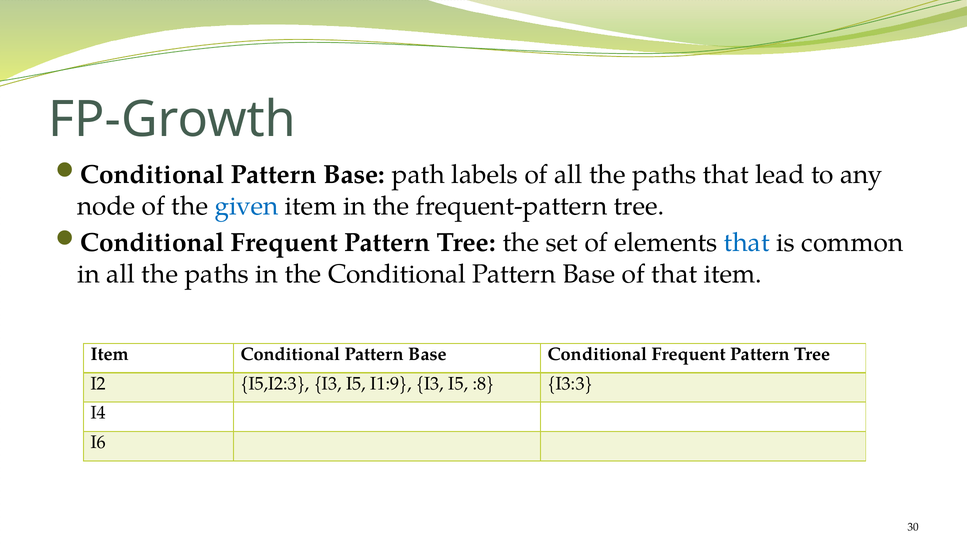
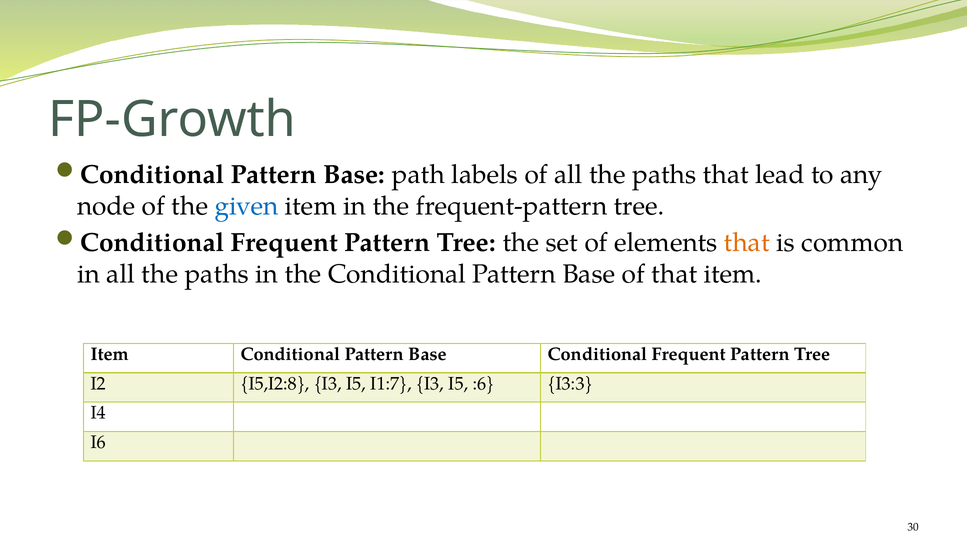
that at (747, 243) colour: blue -> orange
I5,I2:3: I5,I2:3 -> I5,I2:8
I1:9: I1:9 -> I1:7
:8: :8 -> :6
